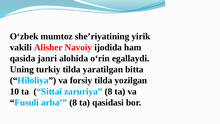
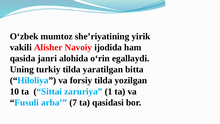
zaruriya 8: 8 -> 1
arba 8: 8 -> 7
